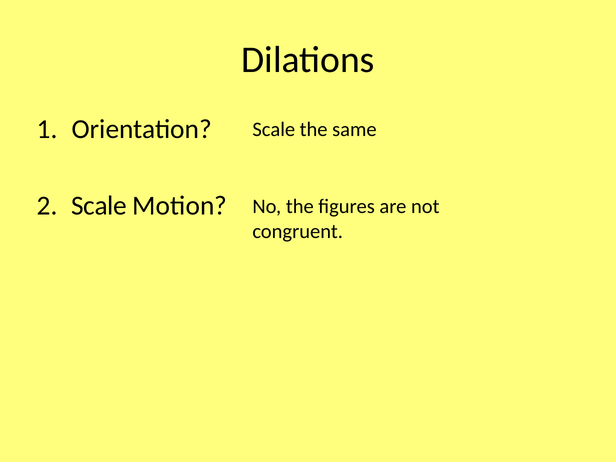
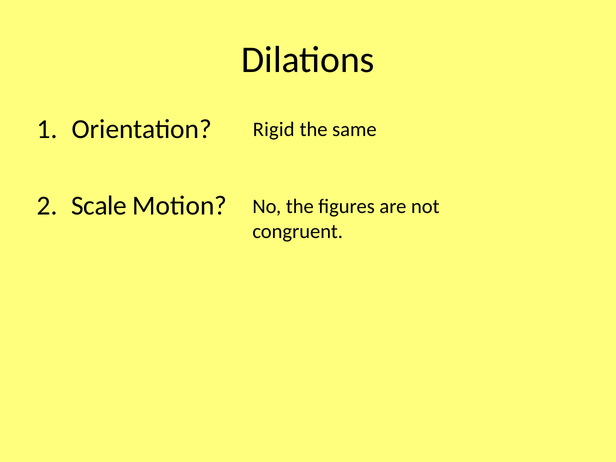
Scale at (274, 130): Scale -> Rigid
